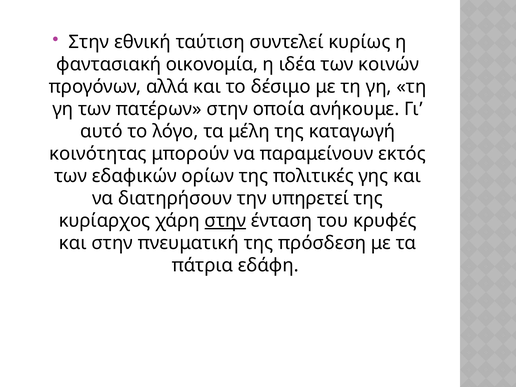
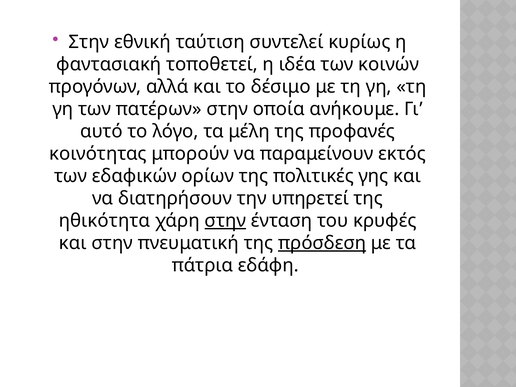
οικονομία: οικονομία -> τοποθετεί
καταγωγή: καταγωγή -> προφανές
κυρίαρχος: κυρίαρχος -> ηθικότητα
πρόσδεση underline: none -> present
